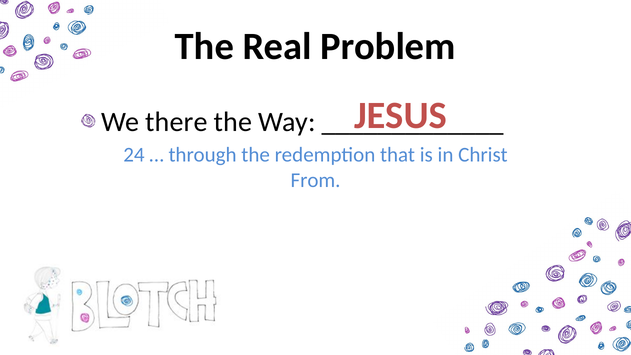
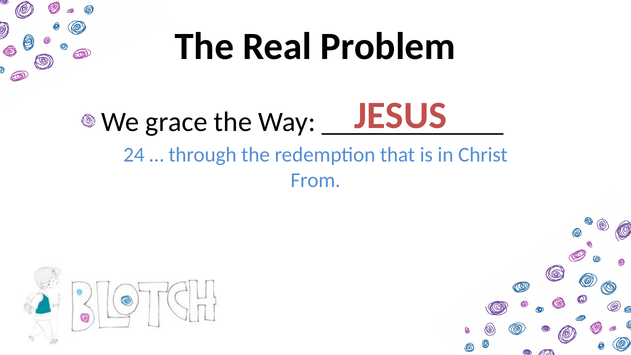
there: there -> grace
